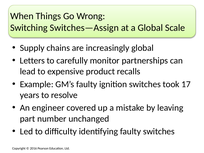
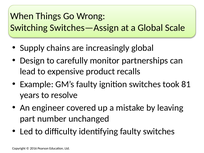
Letters: Letters -> Design
17: 17 -> 81
